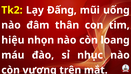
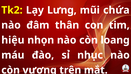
Đấng: Đấng -> Lưng
uống: uống -> chứa
